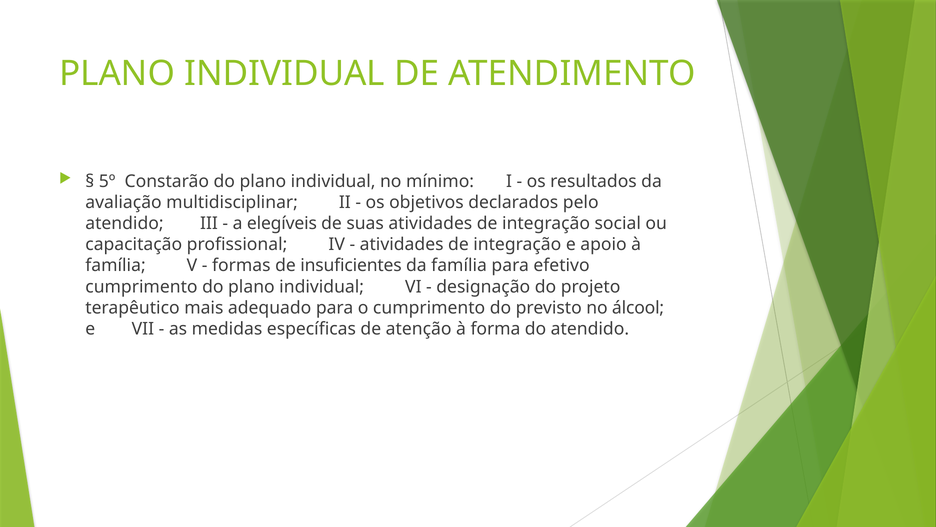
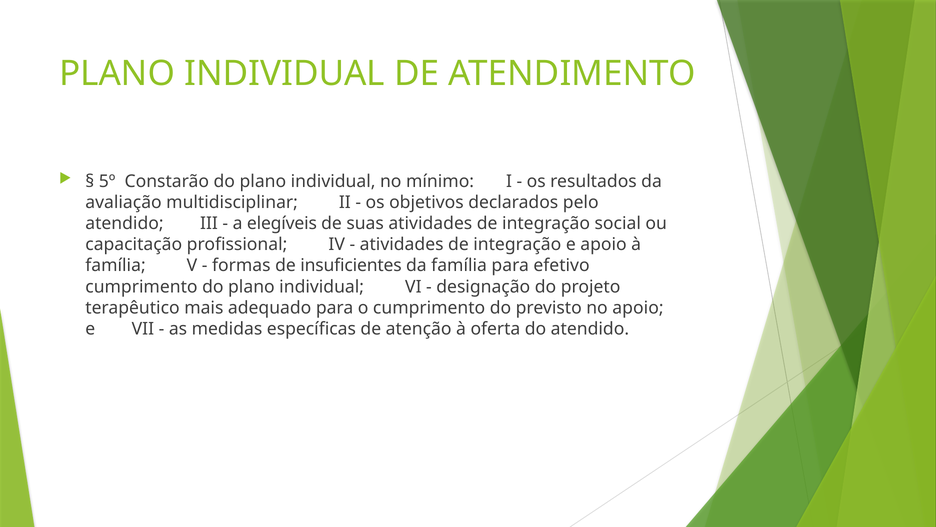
no álcool: álcool -> apoio
forma: forma -> oferta
